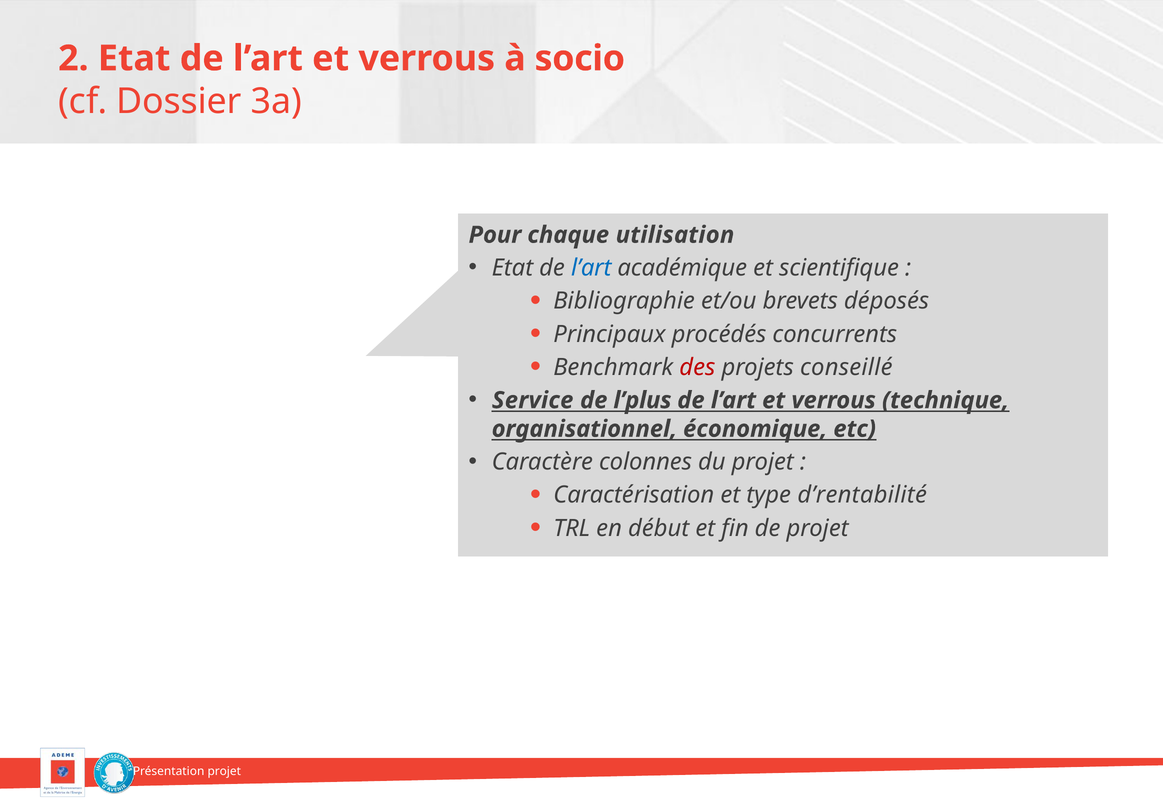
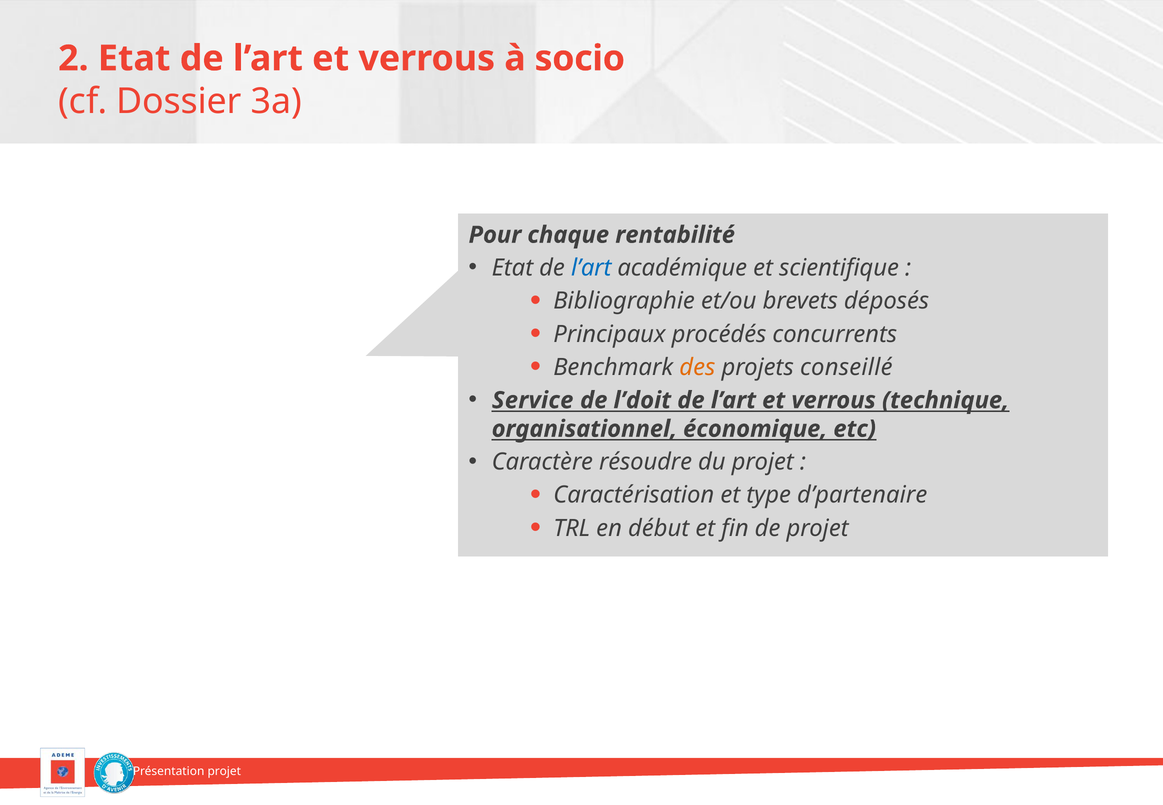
utilisation: utilisation -> rentabilité
des colour: red -> orange
l’plus: l’plus -> l’doit
colonnes: colonnes -> résoudre
d’rentabilité: d’rentabilité -> d’partenaire
